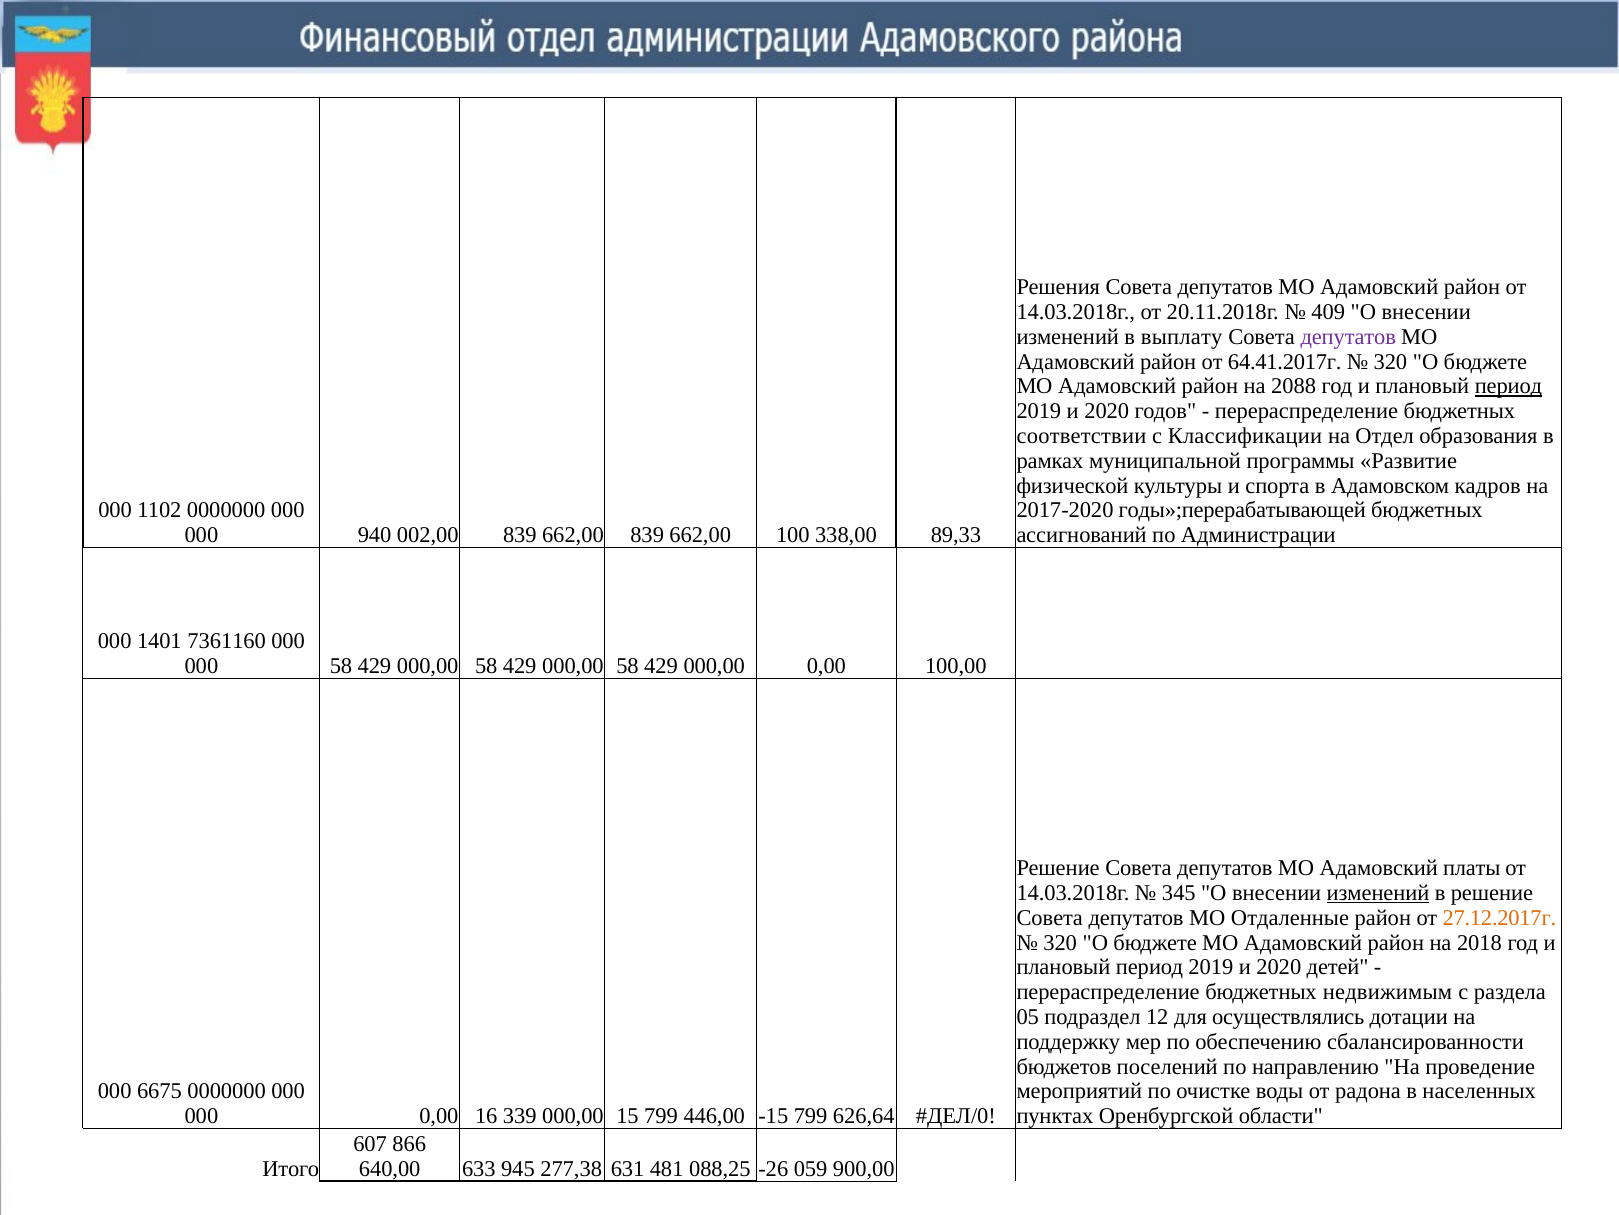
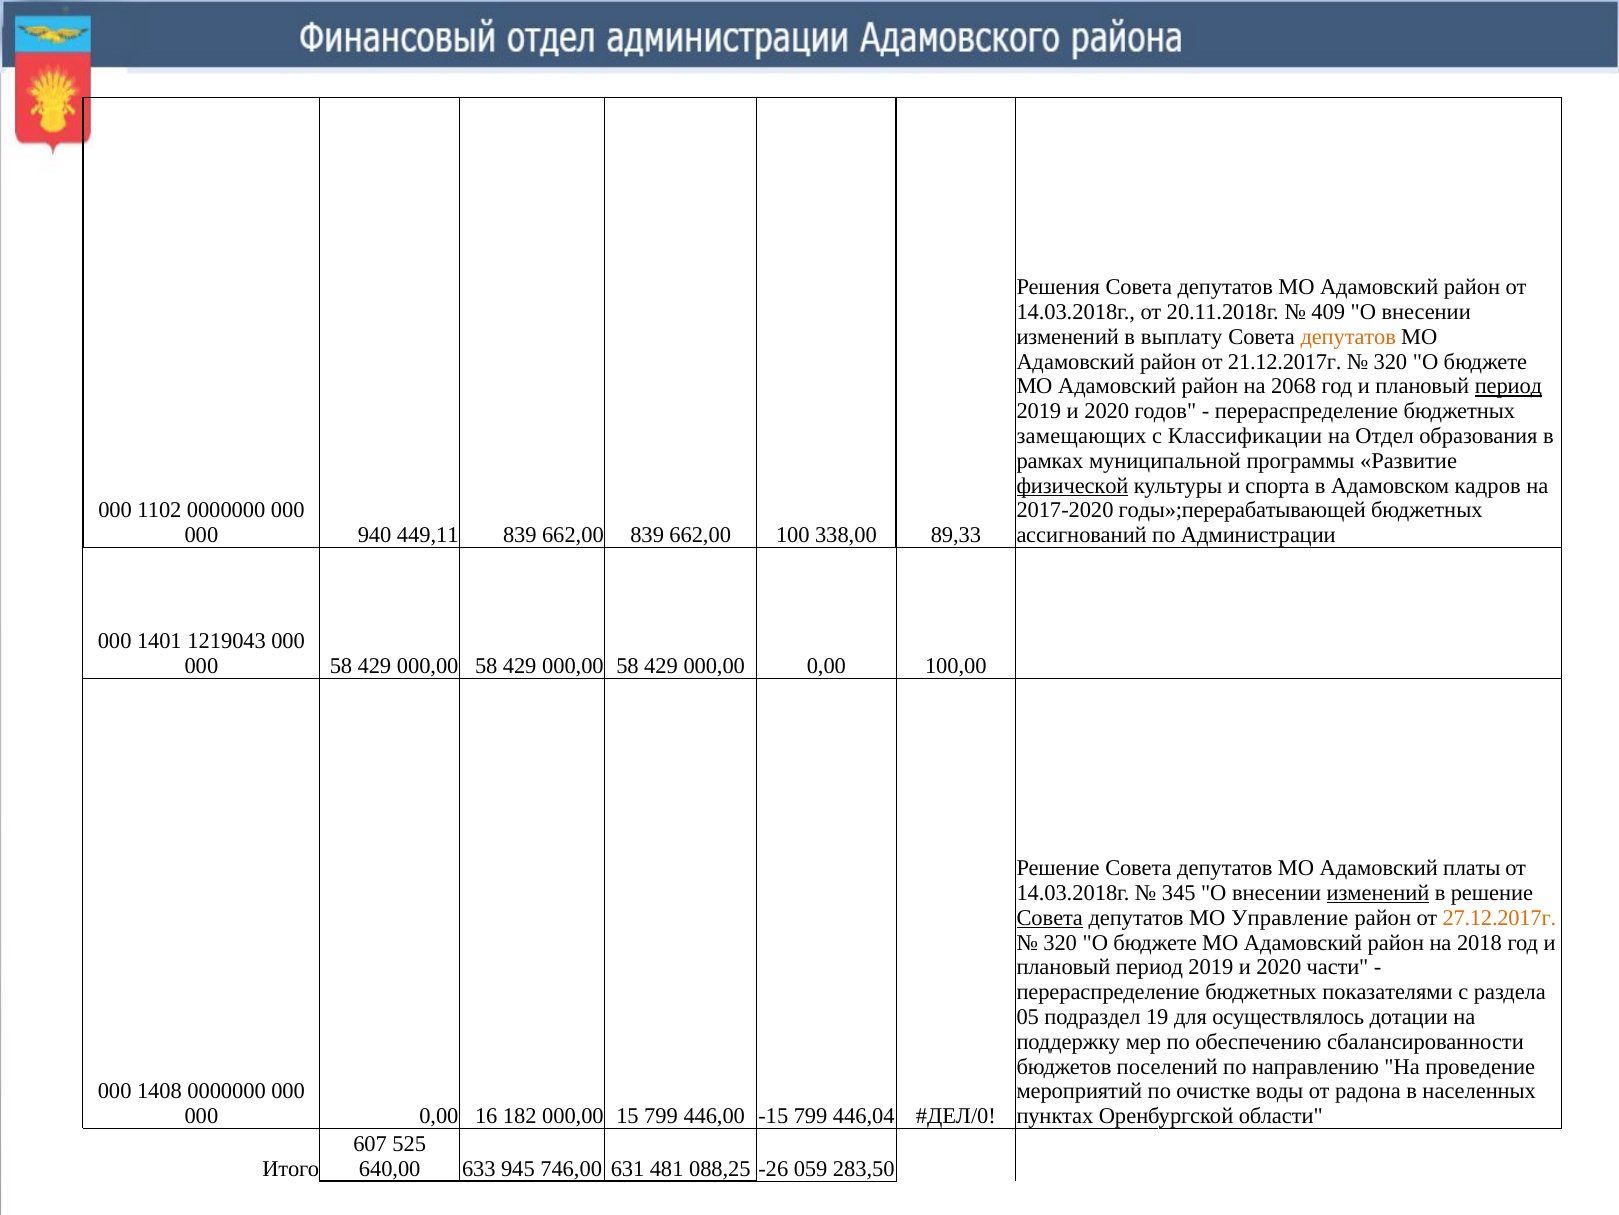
депутатов at (1348, 337) colour: purple -> orange
64.41.2017г: 64.41.2017г -> 21.12.2017г
2088: 2088 -> 2068
соответствии: соответствии -> замещающих
физической underline: none -> present
002,00: 002,00 -> 449,11
7361160: 7361160 -> 1219043
Совета at (1050, 917) underline: none -> present
Отдаленные: Отдаленные -> Управление
детей: детей -> части
недвижимым: недвижимым -> показателями
12: 12 -> 19
осуществлялись: осуществлялись -> осуществлялось
6675: 6675 -> 1408
339: 339 -> 182
626,64: 626,64 -> 446,04
866: 866 -> 525
277,38: 277,38 -> 746,00
900,00: 900,00 -> 283,50
